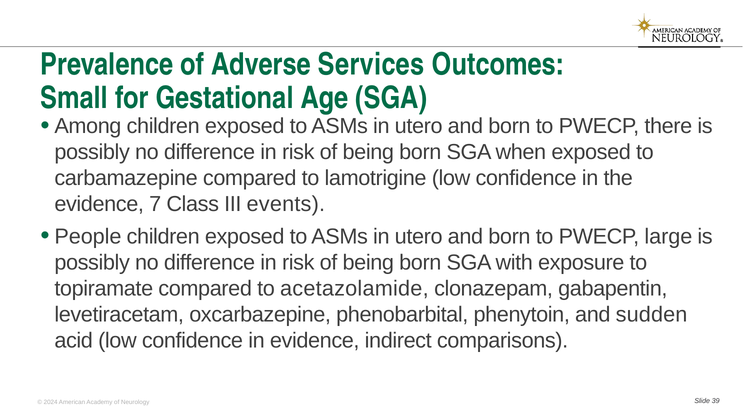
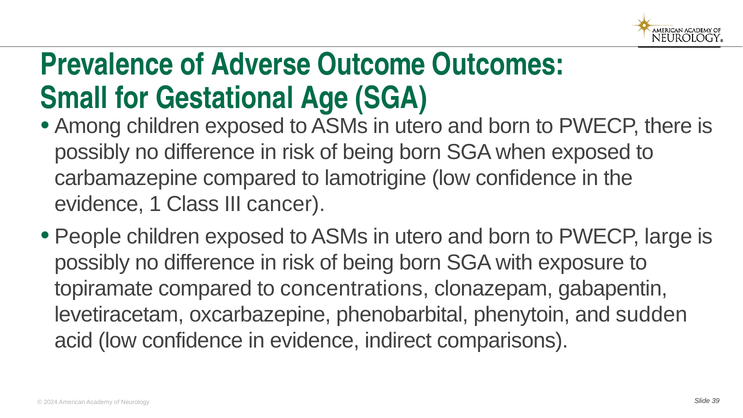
Services: Services -> Outcome
7: 7 -> 1
events: events -> cancer
acetazolamide: acetazolamide -> concentrations
